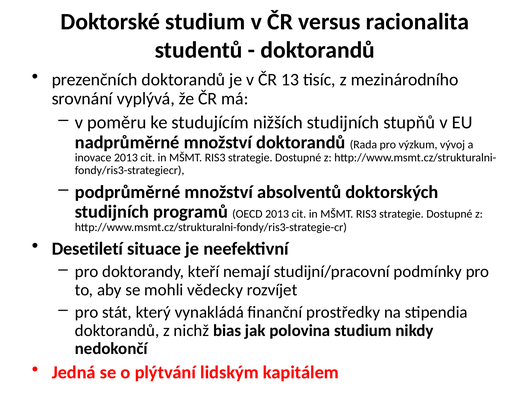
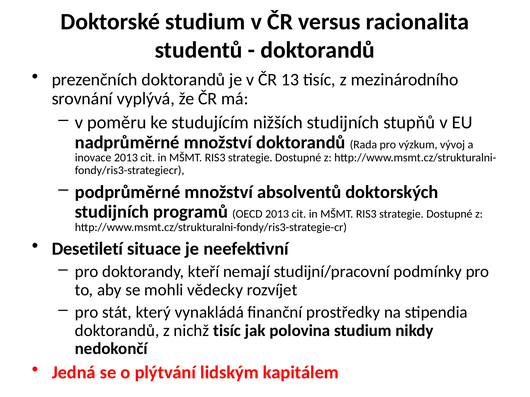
nichž bias: bias -> tisíc
